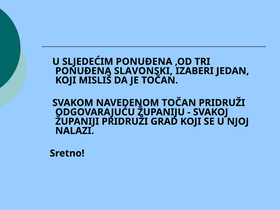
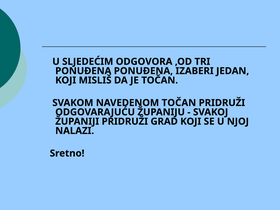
SLJEDEĆIM PONUĐENA: PONUĐENA -> ODGOVORA
PONUĐENA SLAVONSKI: SLAVONSKI -> PONUĐENA
